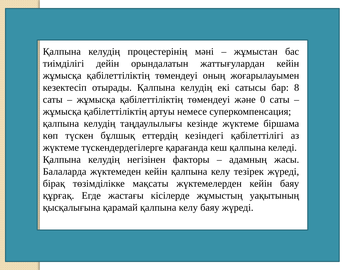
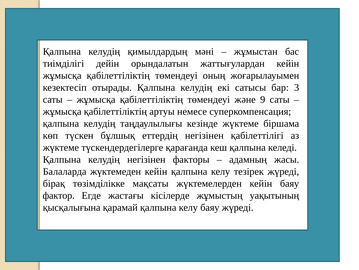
процестерінің: процестерінің -> қимылдардың
8: 8 -> 3
0: 0 -> 9
еттердің кезіндегі: кезіндегі -> негізінен
құрғақ: құрғақ -> фактор
